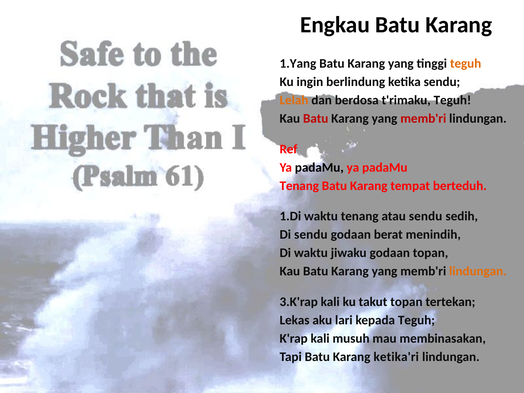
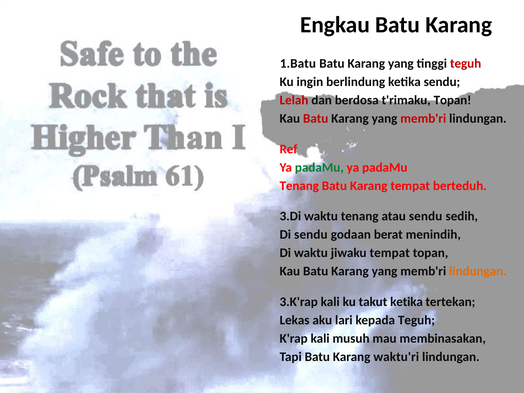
1.Yang: 1.Yang -> 1.Batu
teguh at (466, 63) colour: orange -> red
Lelah colour: orange -> red
t'rimaku Teguh: Teguh -> Topan
padaMu at (319, 167) colour: black -> green
1.Di: 1.Di -> 3.Di
jiwaku godaan: godaan -> tempat
takut topan: topan -> ketika
ketika'ri: ketika'ri -> waktu'ri
